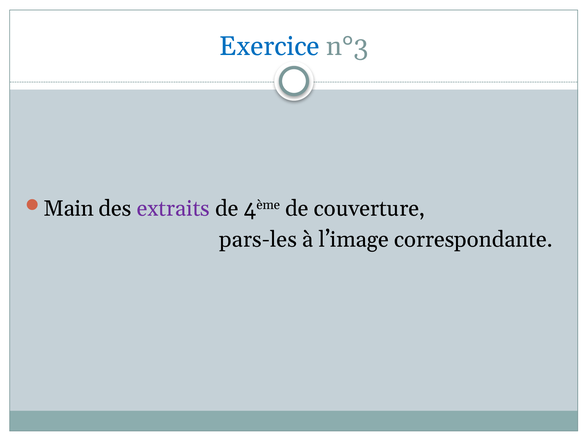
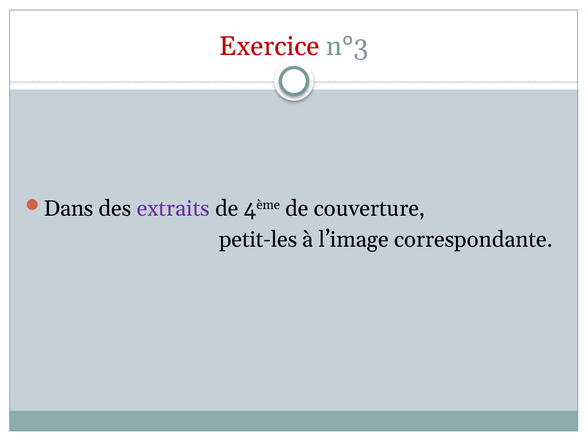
Exercice colour: blue -> red
Main: Main -> Dans
pars-les: pars-les -> petit-les
